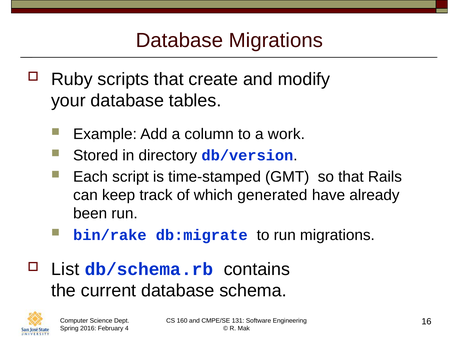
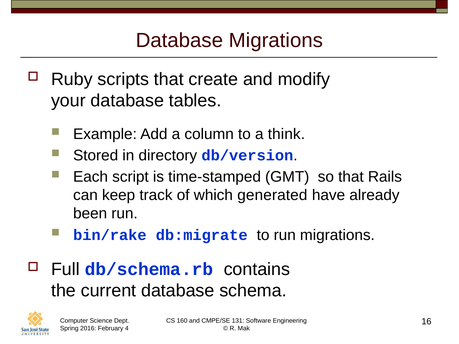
work: work -> think
List: List -> Full
